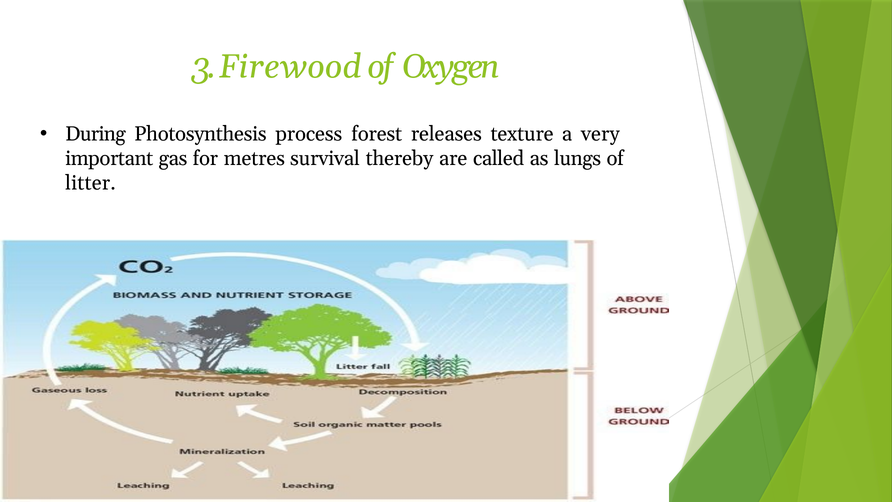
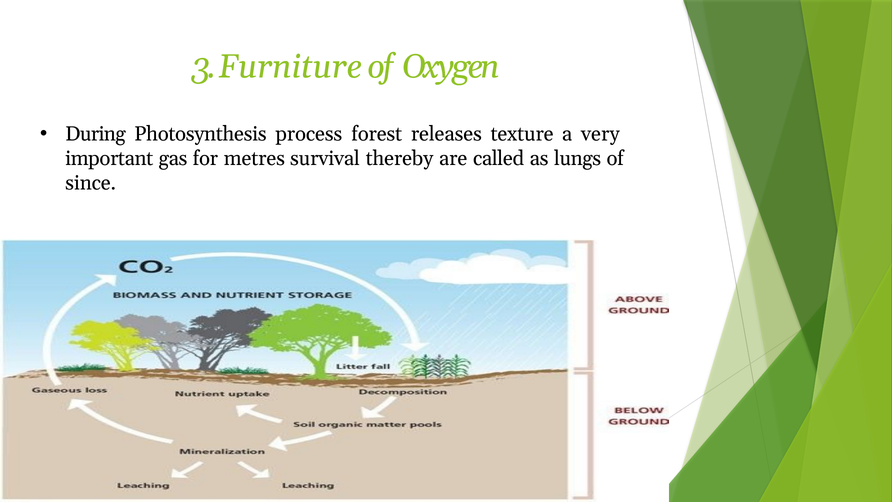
Firewood: Firewood -> Furniture
litter: litter -> since
